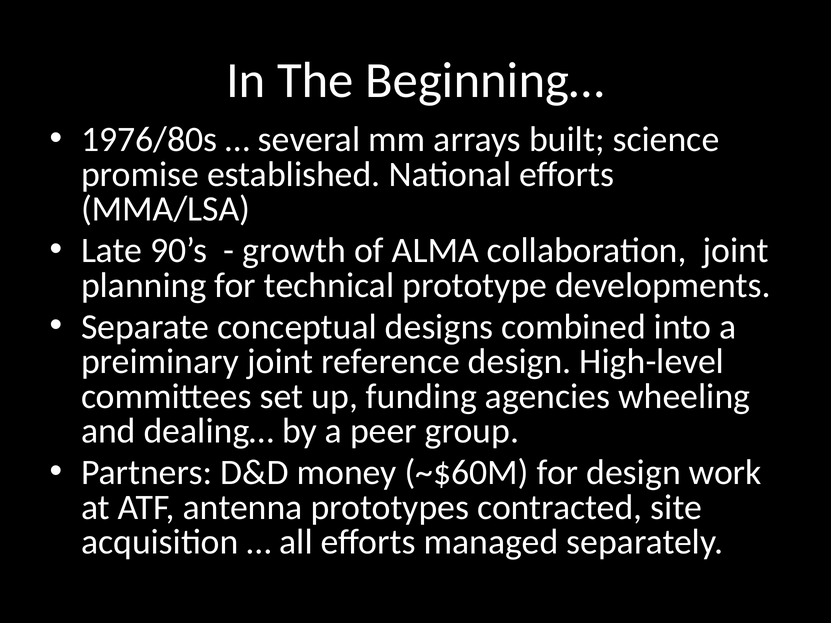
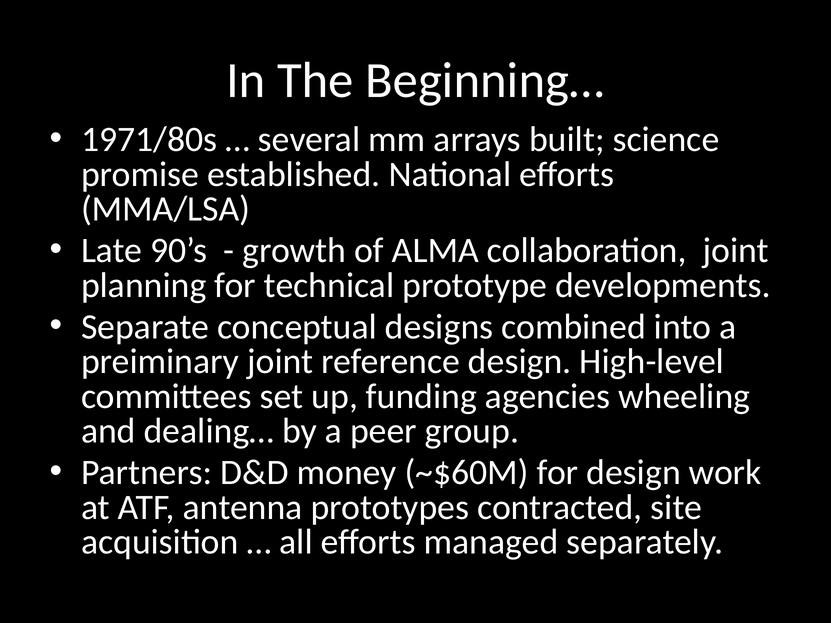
1976/80s: 1976/80s -> 1971/80s
